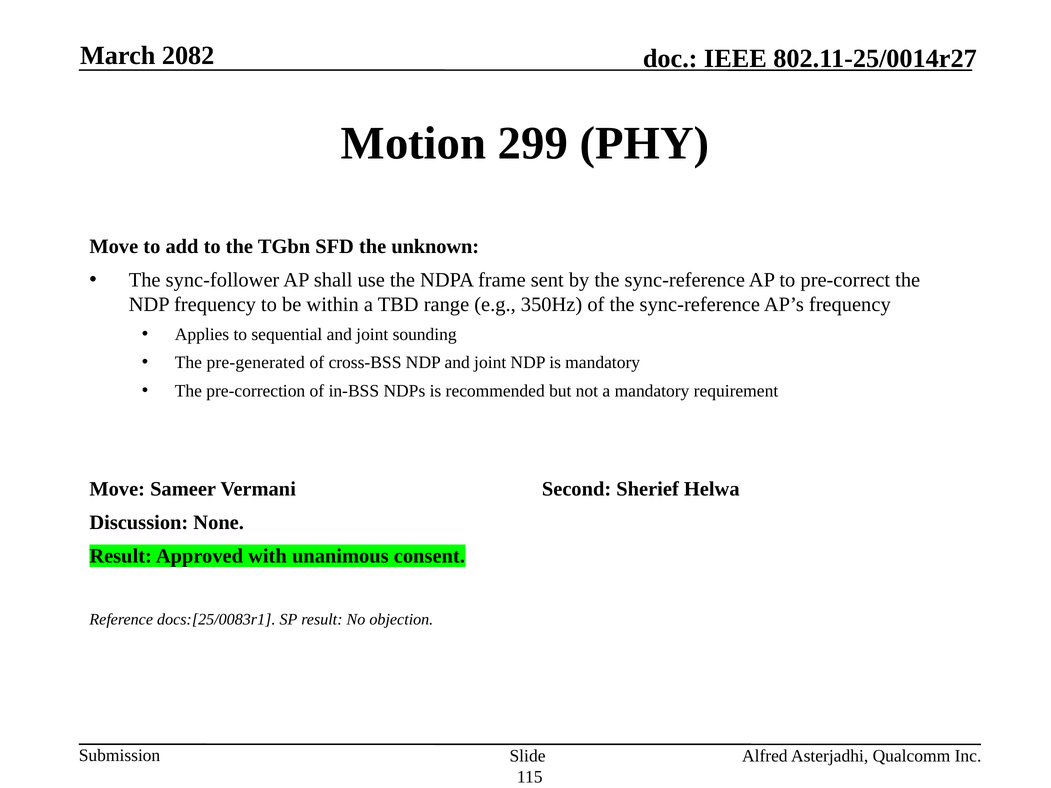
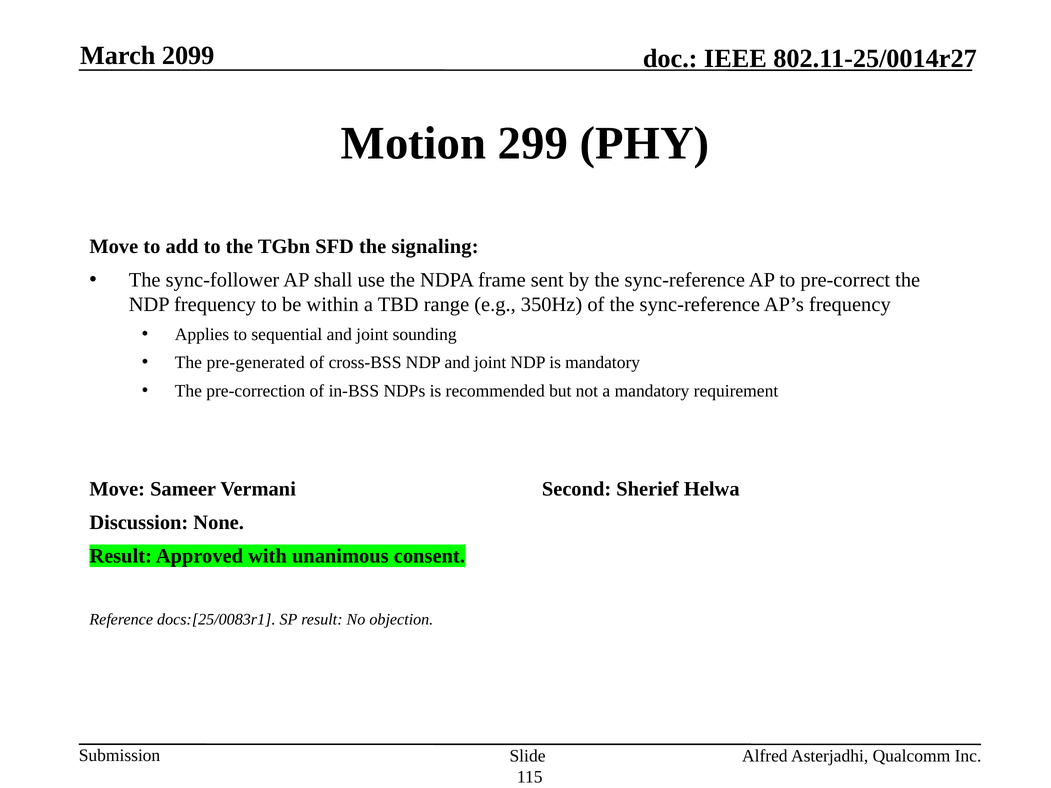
2082: 2082 -> 2099
unknown: unknown -> signaling
